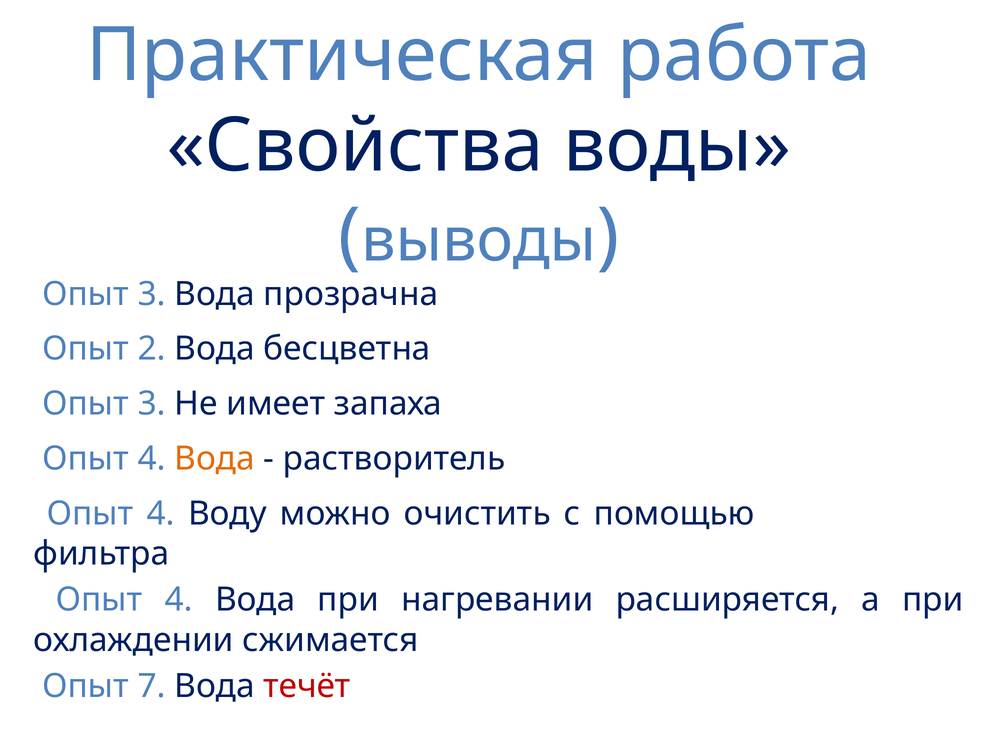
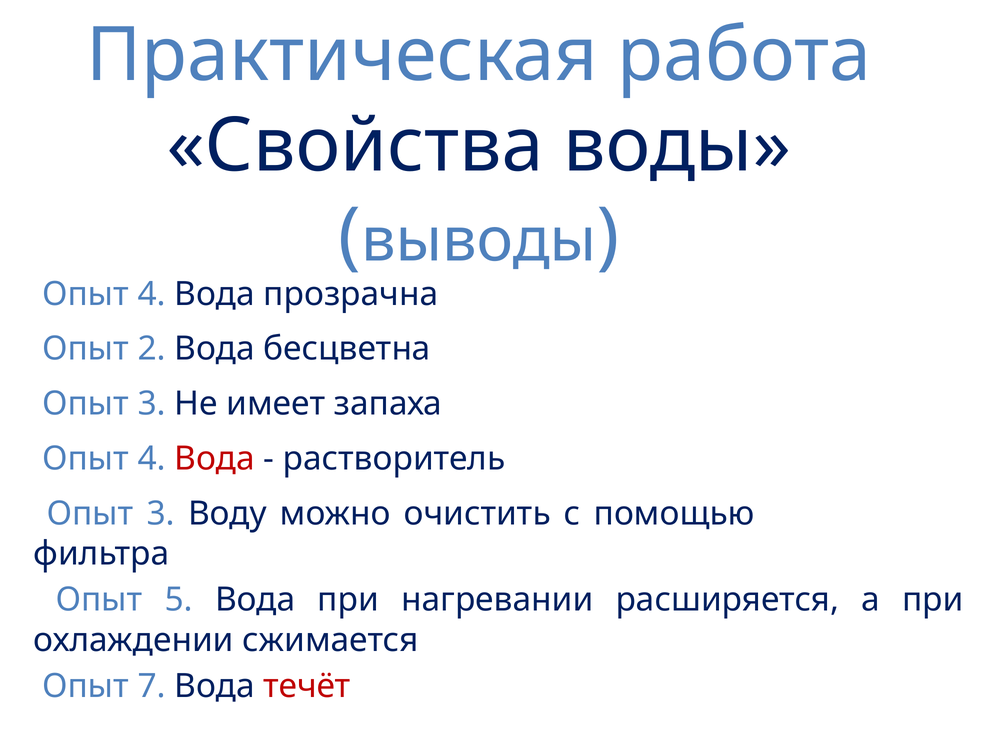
3 at (152, 294): 3 -> 4
Вода at (215, 459) colour: orange -> red
4 at (161, 514): 4 -> 3
4 at (179, 601): 4 -> 5
